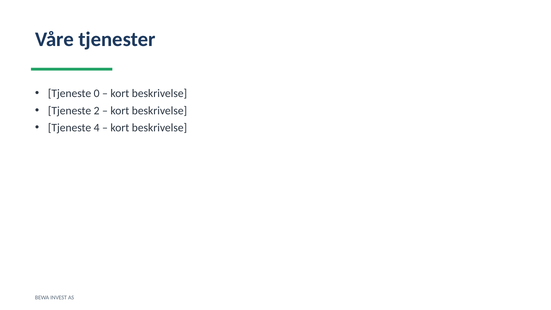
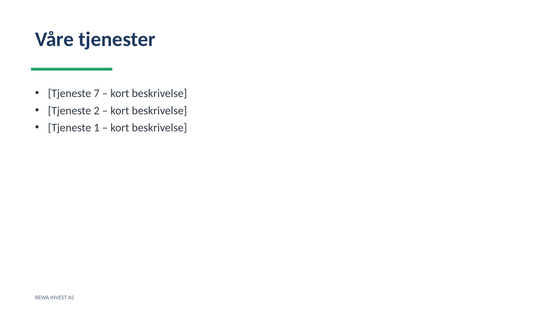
0: 0 -> 7
4: 4 -> 1
